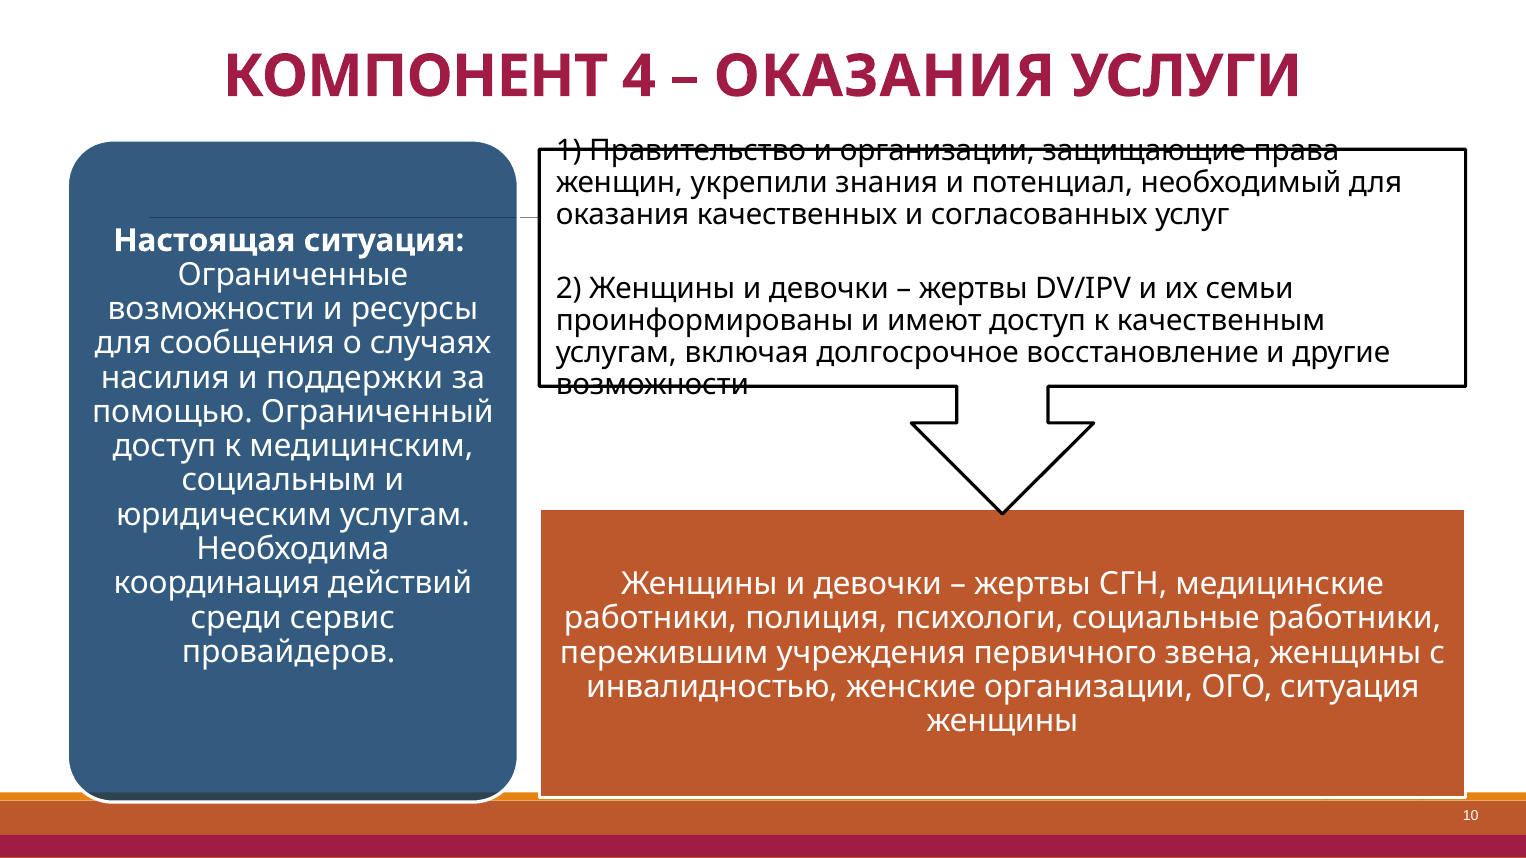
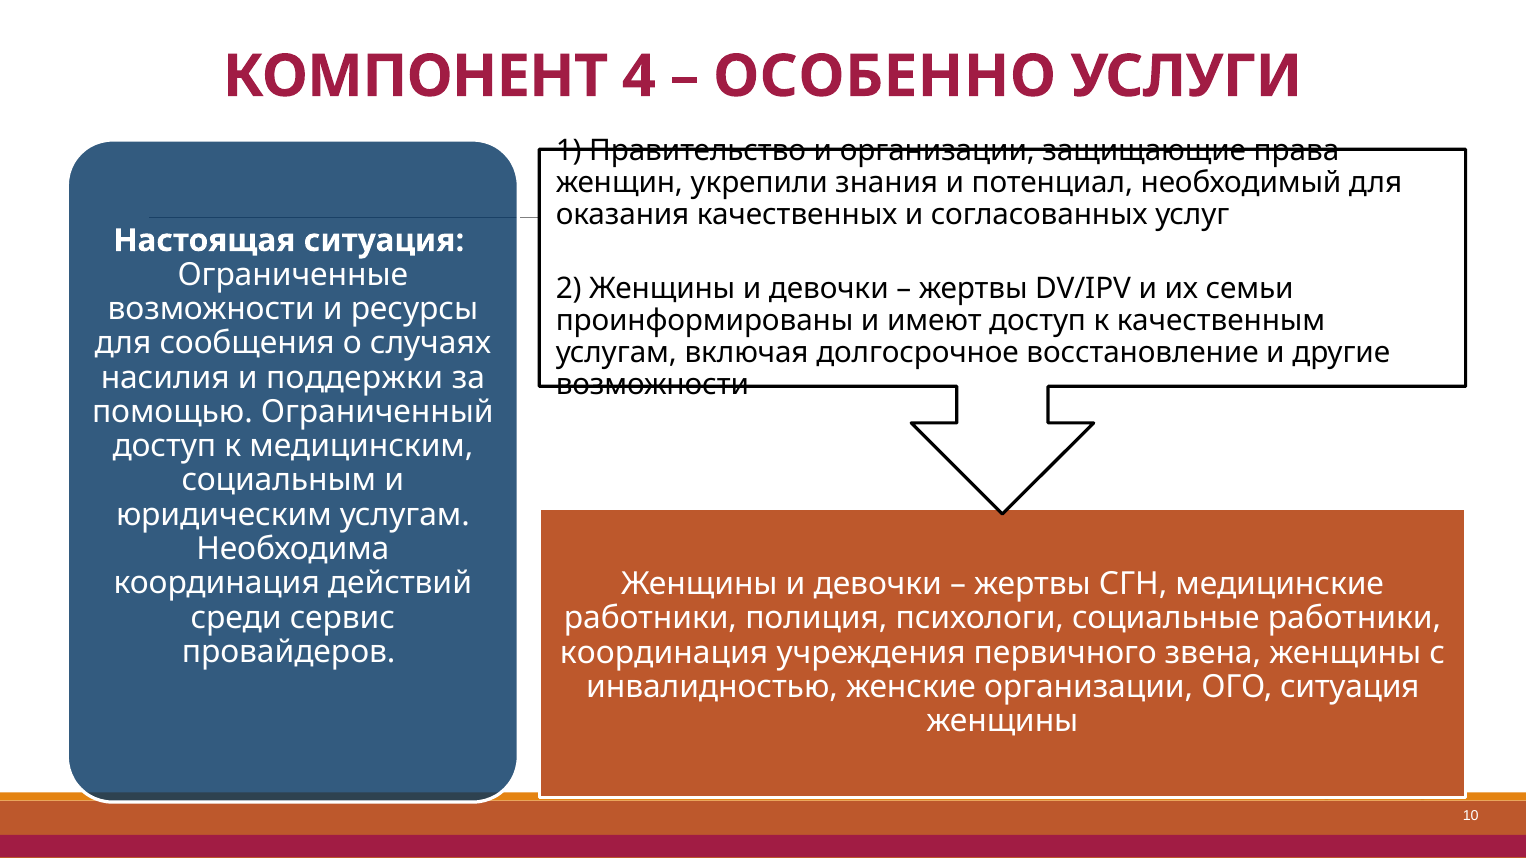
ОКАЗАНИЯ at (884, 77): ОКАЗАНИЯ -> ОСОБЕННО
пережившим at (664, 653): пережившим -> координация
